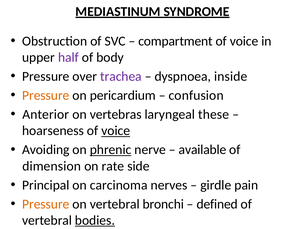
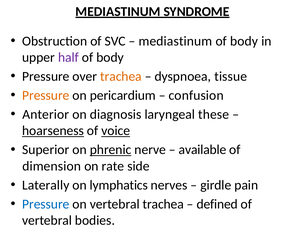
compartment at (176, 41): compartment -> mediastinum
voice at (244, 41): voice -> body
trachea at (121, 76) colour: purple -> orange
inside: inside -> tissue
vertebras: vertebras -> diagnosis
hoarseness underline: none -> present
Avoiding: Avoiding -> Superior
Principal: Principal -> Laterally
carcinoma: carcinoma -> lymphatics
Pressure at (46, 204) colour: orange -> blue
vertebral bronchi: bronchi -> trachea
bodies underline: present -> none
